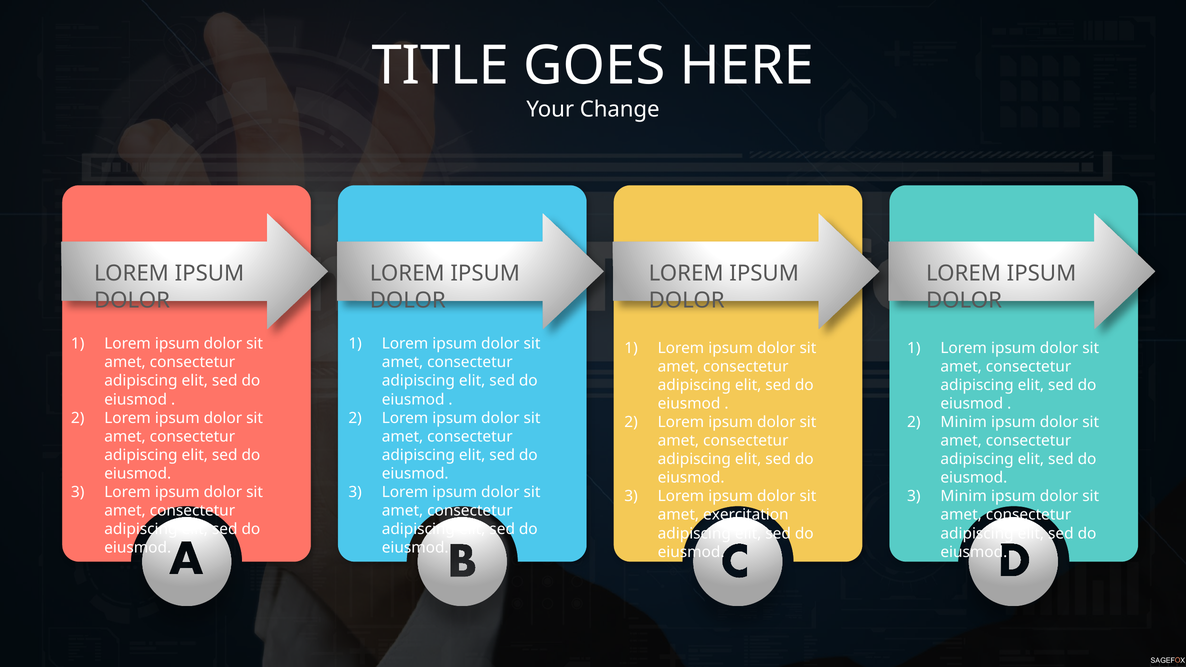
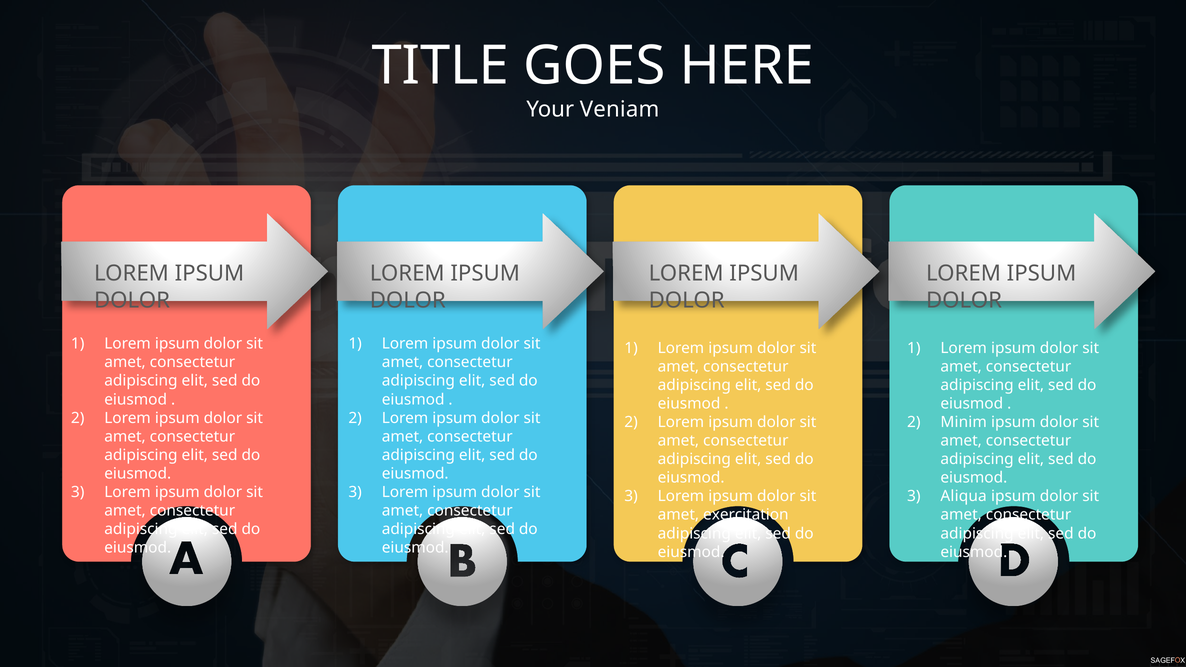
Change: Change -> Veniam
Minim at (964, 496): Minim -> Aliqua
